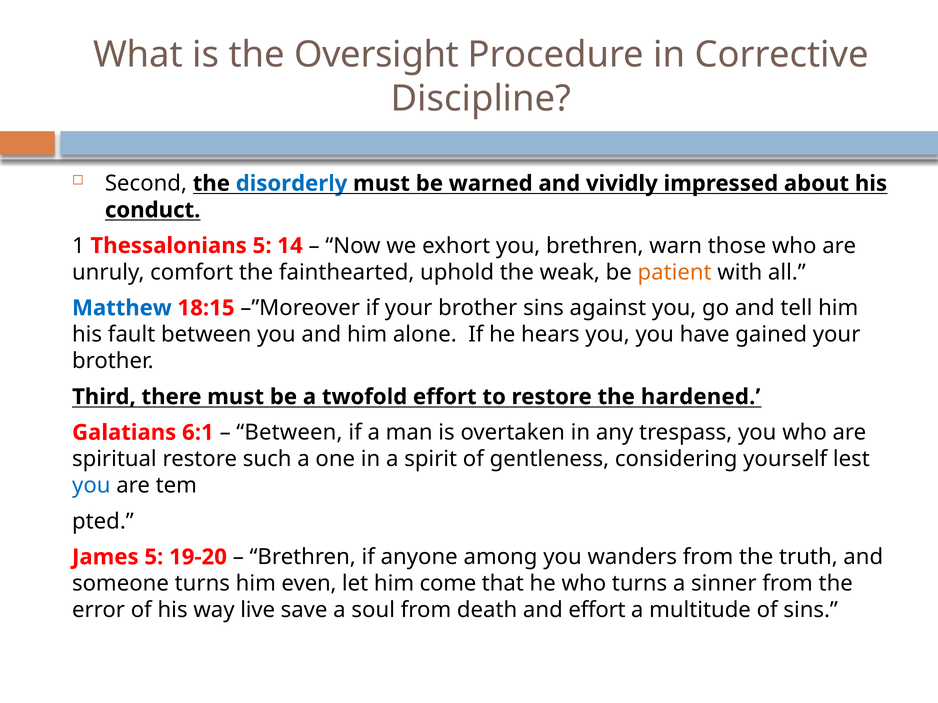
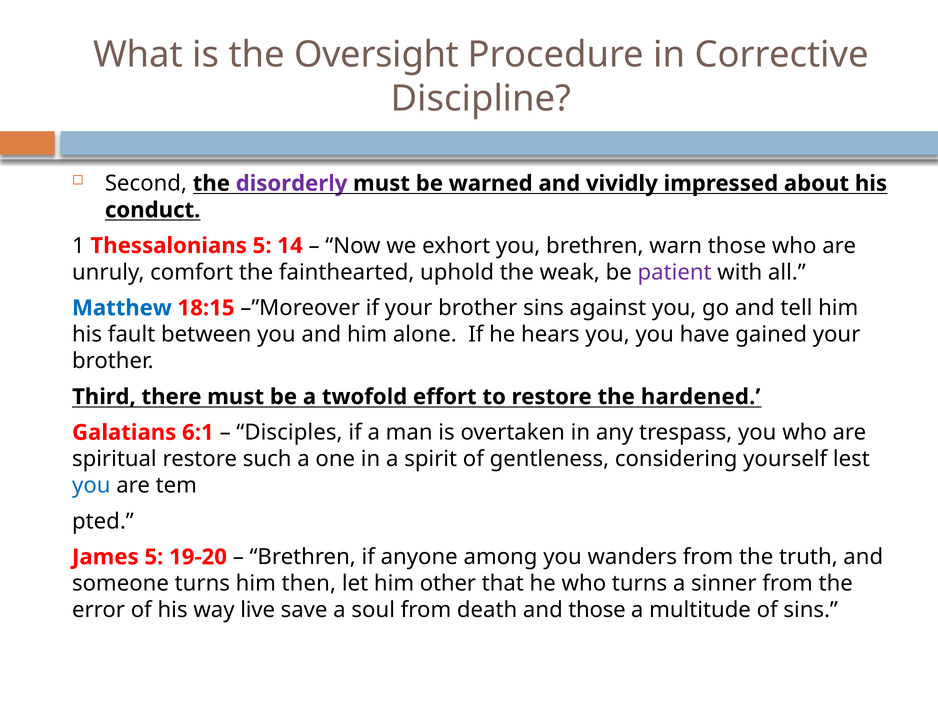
disorderly colour: blue -> purple
patient colour: orange -> purple
Between at (289, 433): Between -> Disciples
even: even -> then
come: come -> other
and effort: effort -> those
